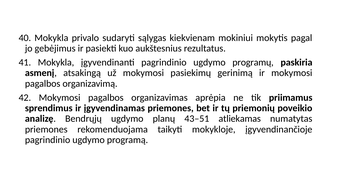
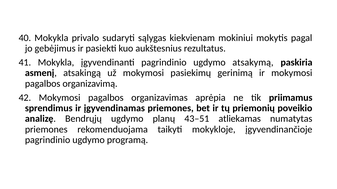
programų: programų -> atsakymą
